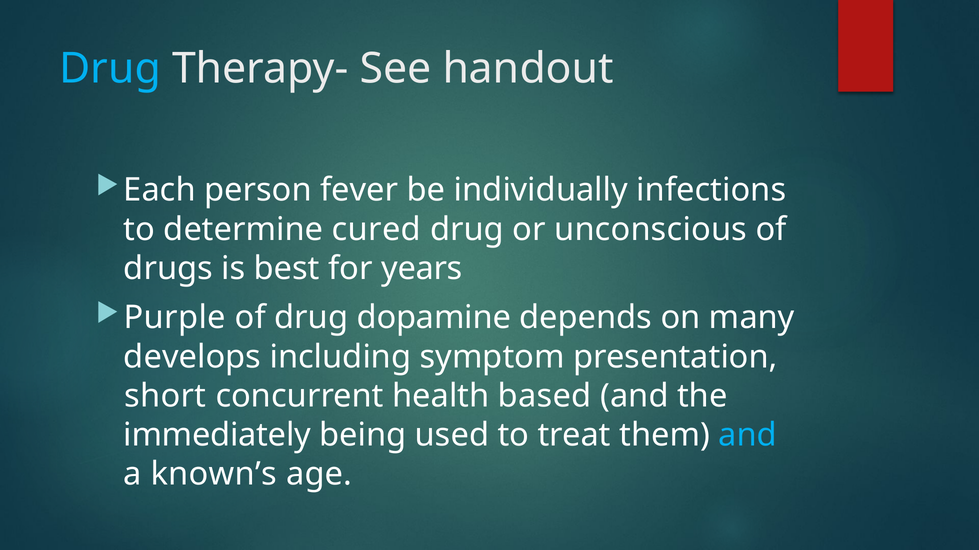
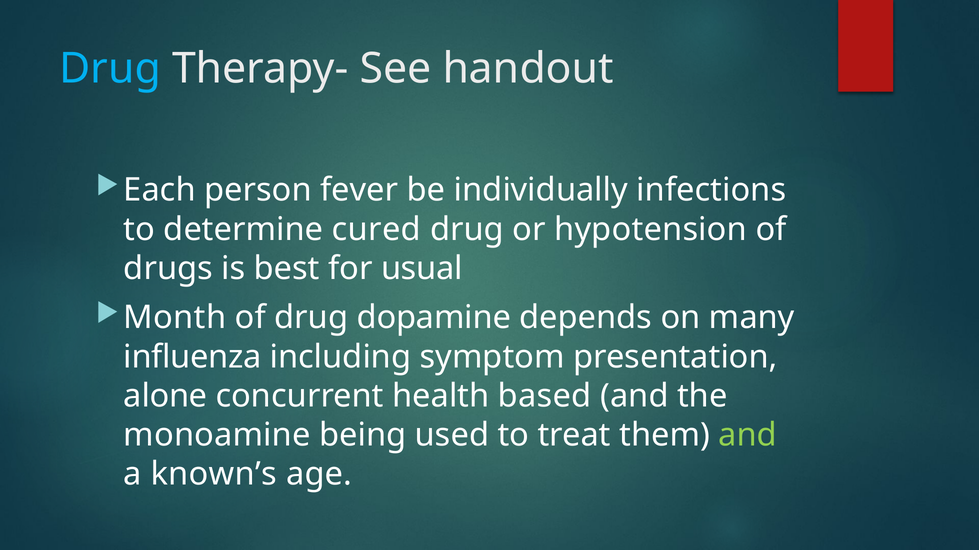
unconscious: unconscious -> hypotension
years: years -> usual
Purple: Purple -> Month
develops: develops -> influenza
short: short -> alone
immediately: immediately -> monoamine
and at (748, 436) colour: light blue -> light green
